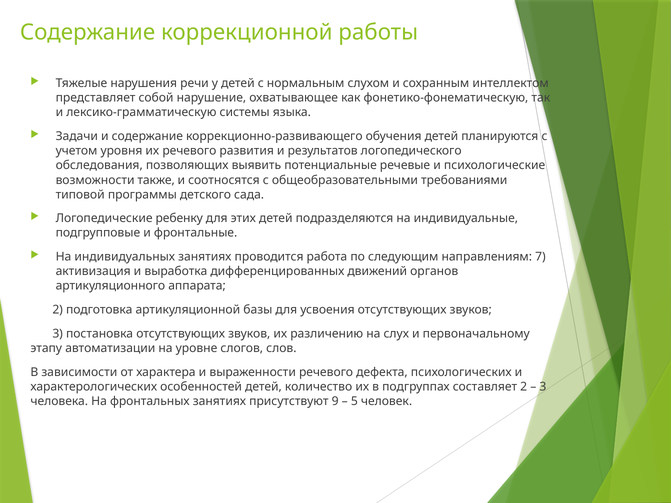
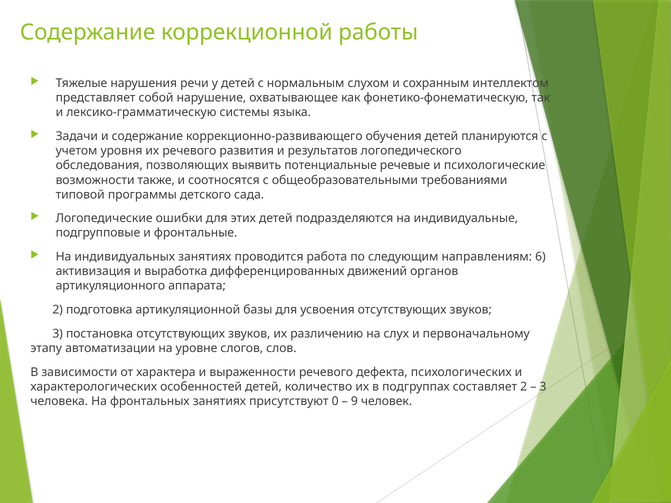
ребенку: ребенку -> ошибки
7: 7 -> 6
9: 9 -> 0
5: 5 -> 9
